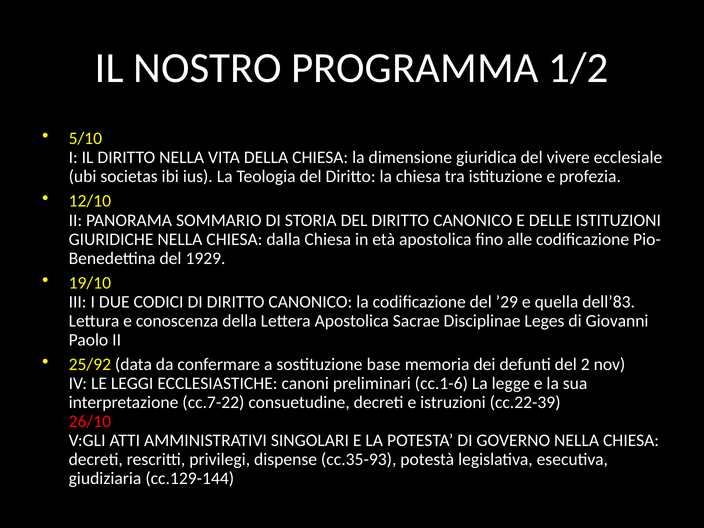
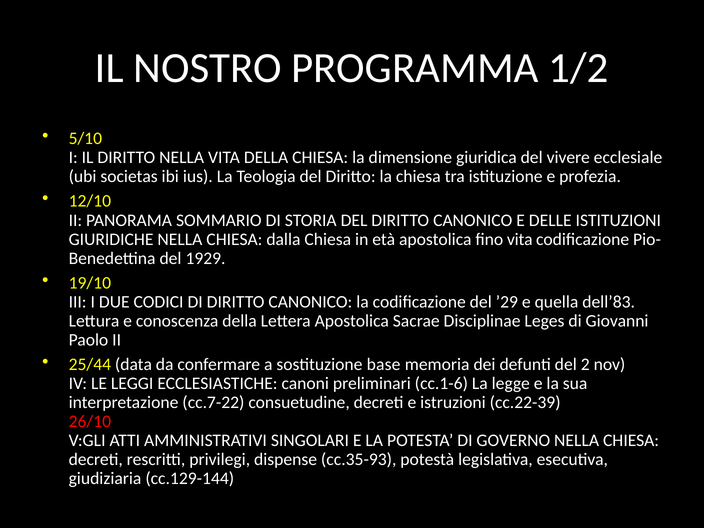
fino alle: alle -> vita
25/92: 25/92 -> 25/44
